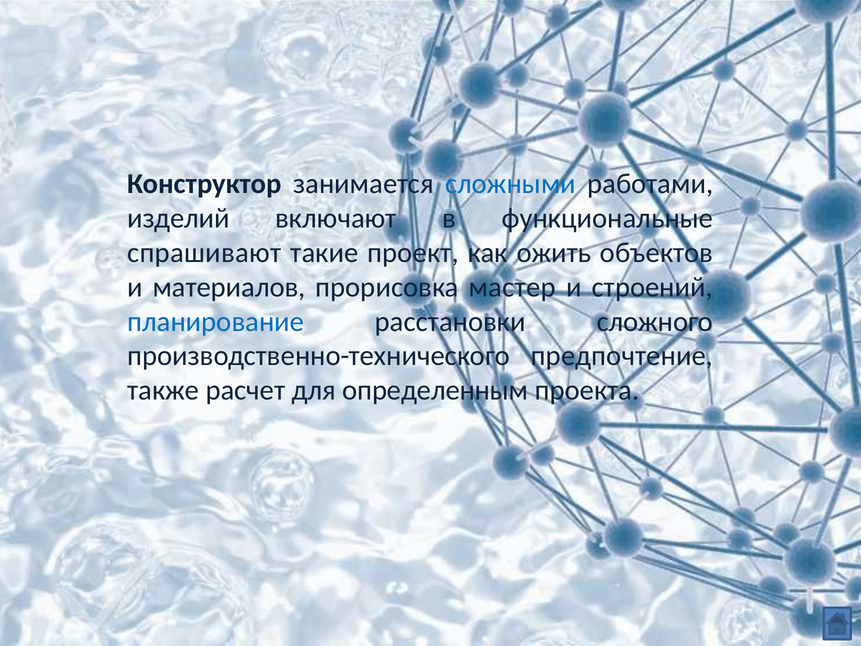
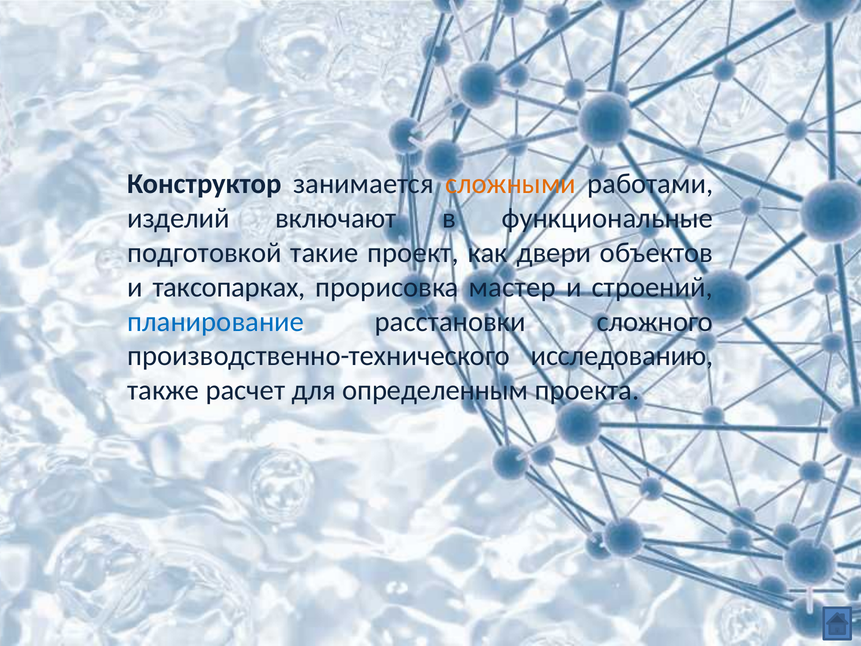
сложными colour: blue -> orange
спрашивают: спрашивают -> подготовкой
ожить: ожить -> двери
материалов: материалов -> таксопарках
предпочтение: предпочтение -> исследованию
